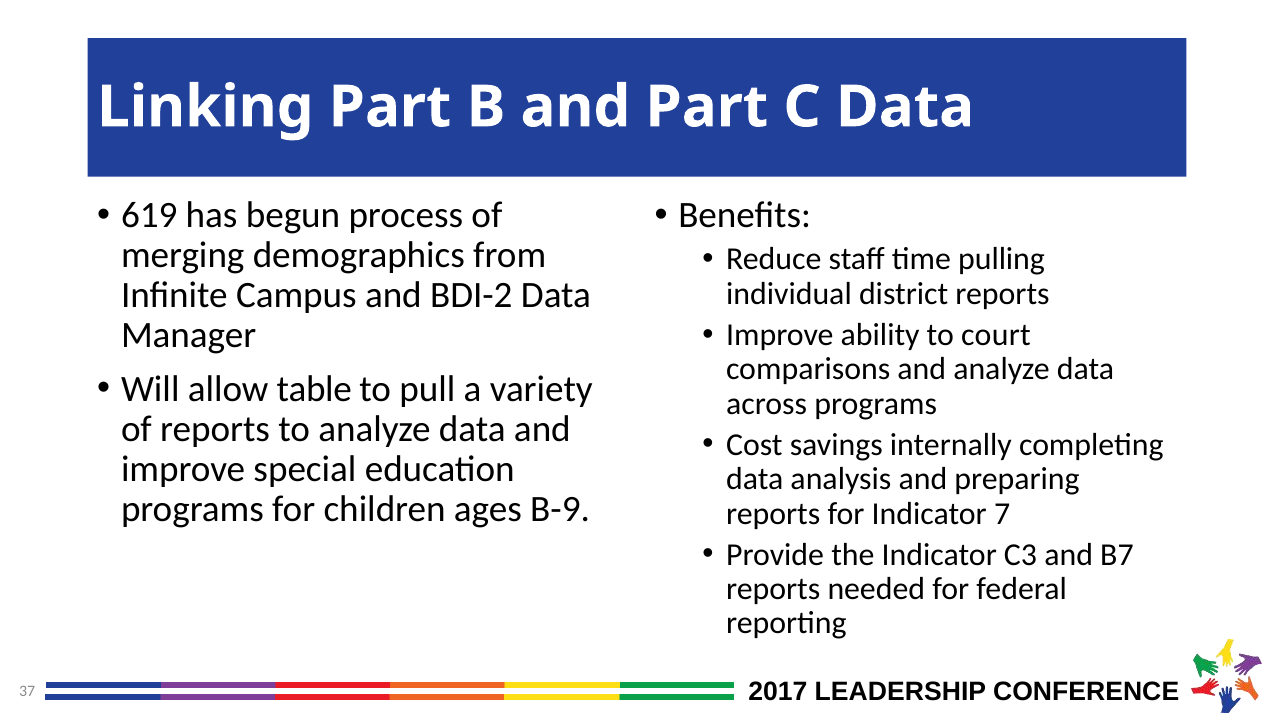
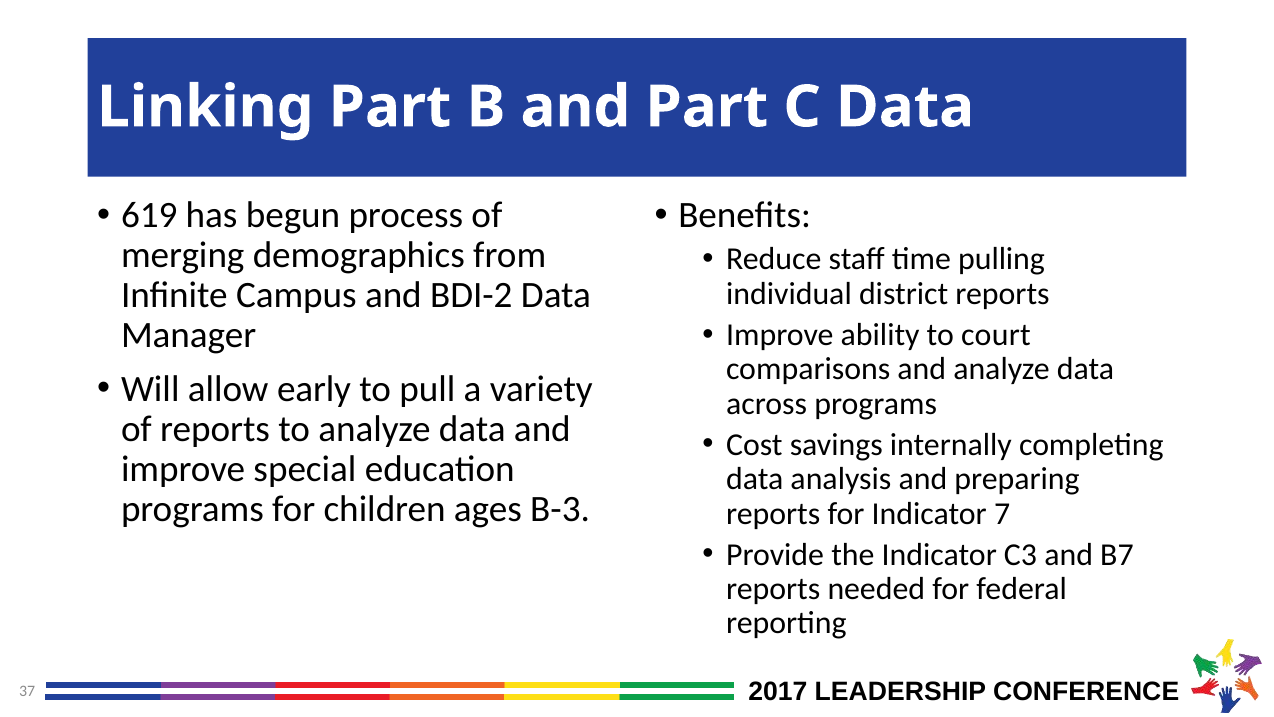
table: table -> early
B-9: B-9 -> B-3
